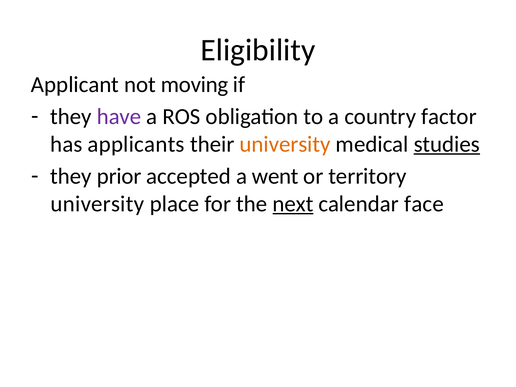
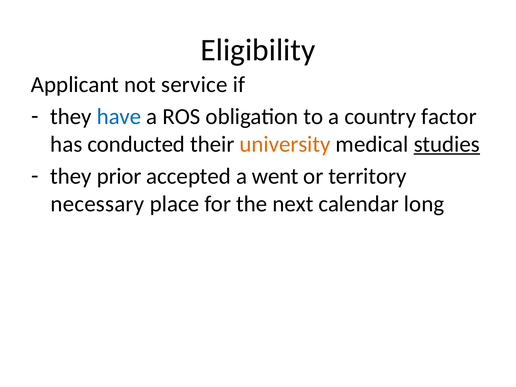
moving: moving -> service
have colour: purple -> blue
applicants: applicants -> conducted
university at (97, 204): university -> necessary
next underline: present -> none
face: face -> long
